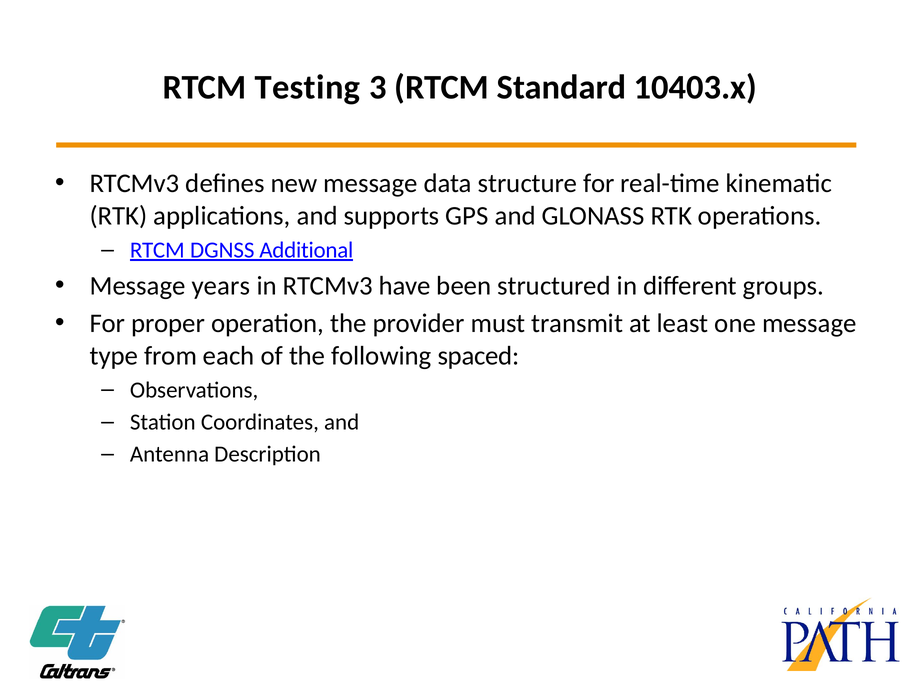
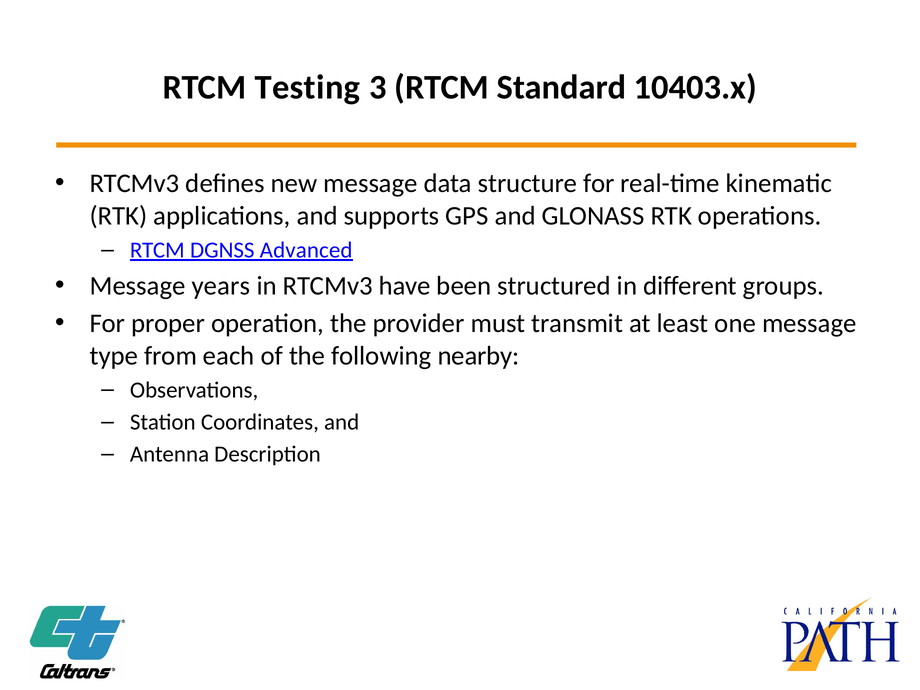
Additional: Additional -> Advanced
spaced: spaced -> nearby
